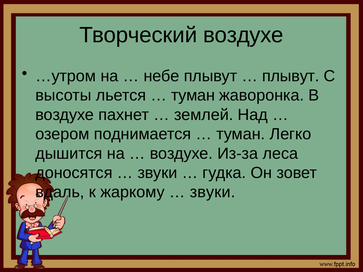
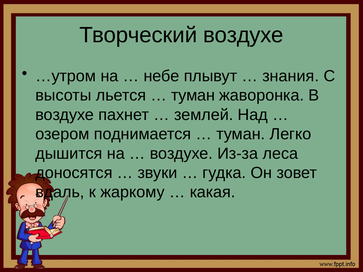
плывут at (291, 76): плывут -> знания
звуки at (213, 192): звуки -> какая
